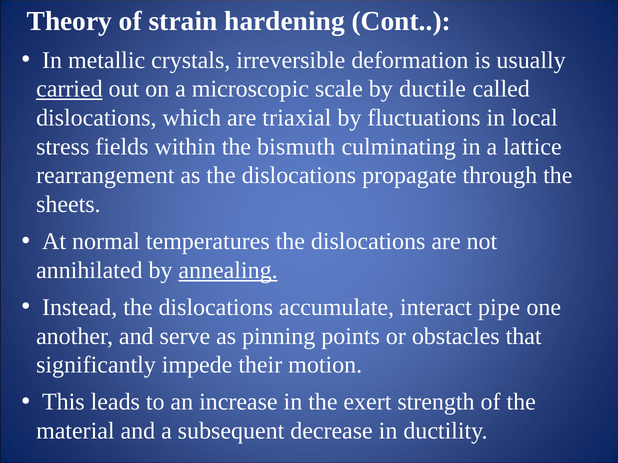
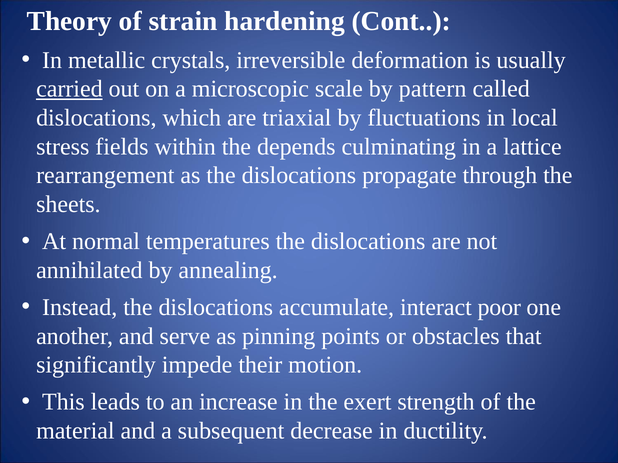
ductile: ductile -> pattern
bismuth: bismuth -> depends
annealing underline: present -> none
pipe: pipe -> poor
